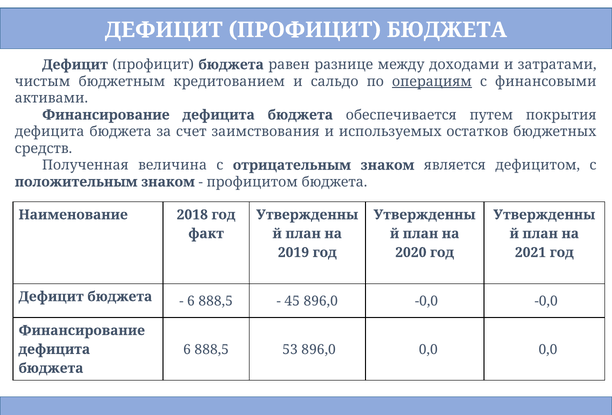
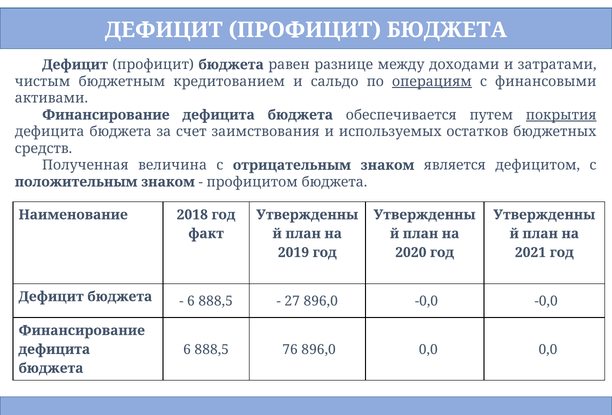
покрытия underline: none -> present
45: 45 -> 27
53: 53 -> 76
